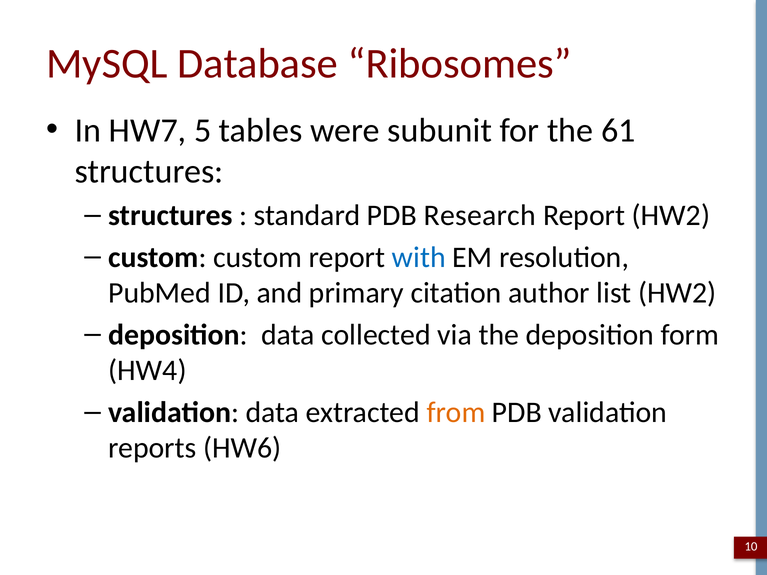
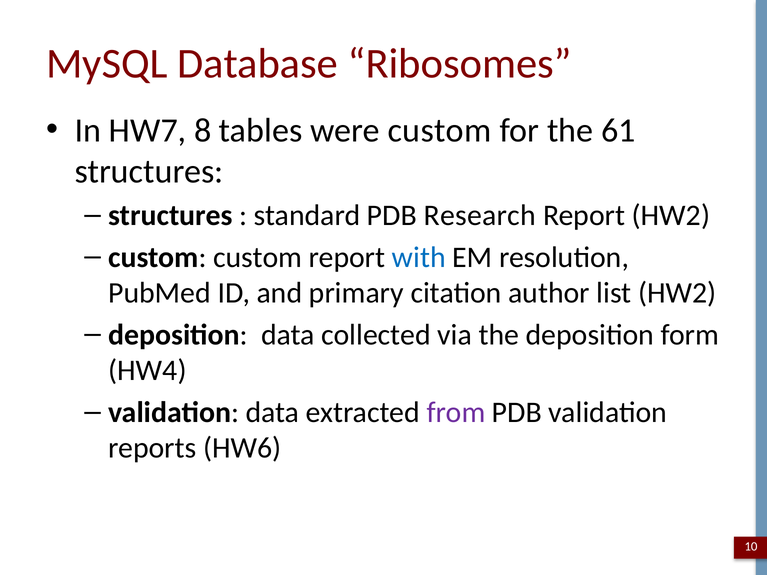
5: 5 -> 8
were subunit: subunit -> custom
from colour: orange -> purple
